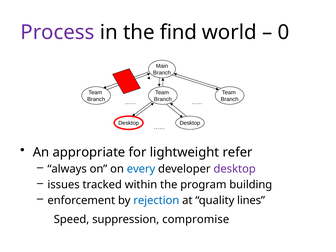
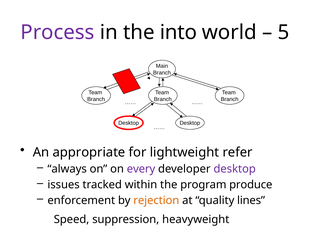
find: find -> into
0: 0 -> 5
every colour: blue -> purple
building: building -> produce
rejection colour: blue -> orange
compromise: compromise -> heavyweight
